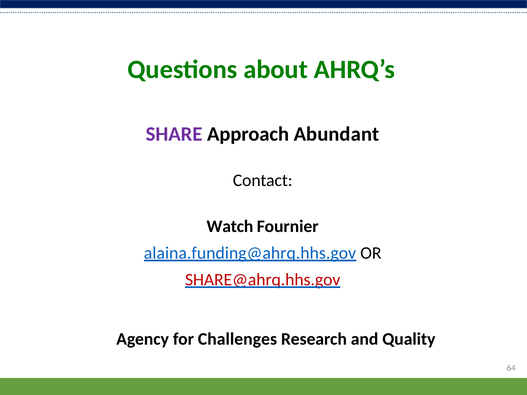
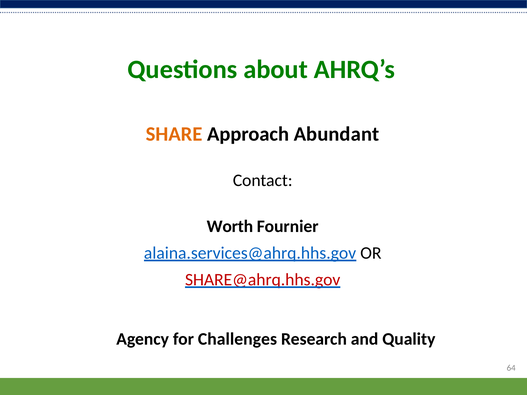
SHARE colour: purple -> orange
Watch: Watch -> Worth
alaina.funding@ahrq.hhs.gov: alaina.funding@ahrq.hhs.gov -> alaina.services@ahrq.hhs.gov
